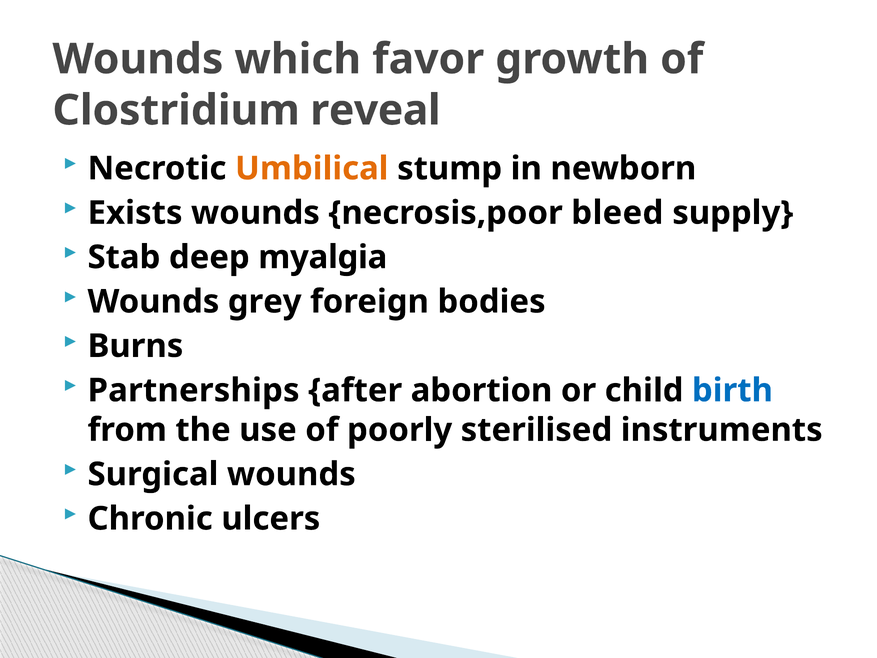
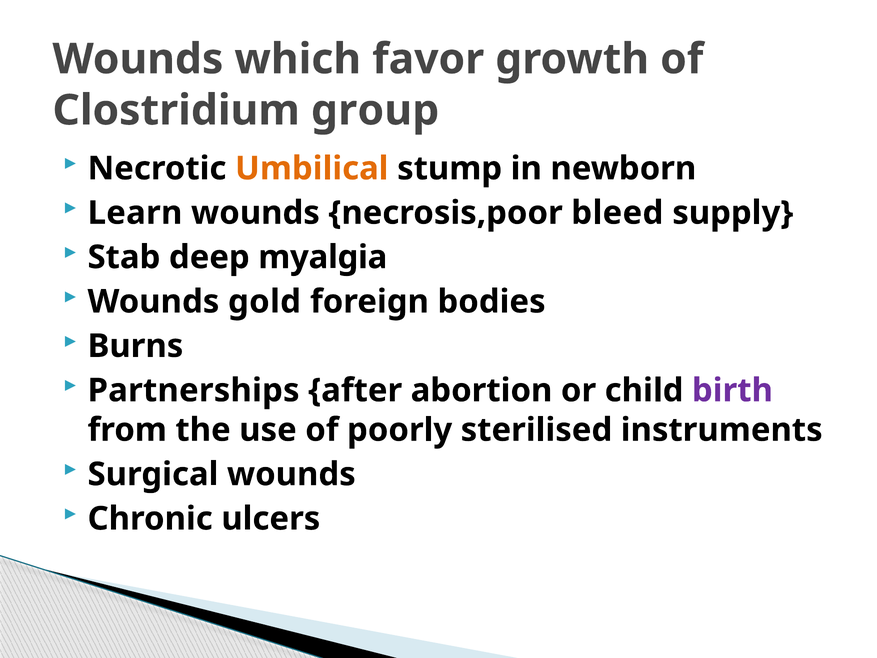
reveal: reveal -> group
Exists: Exists -> Learn
grey: grey -> gold
birth colour: blue -> purple
